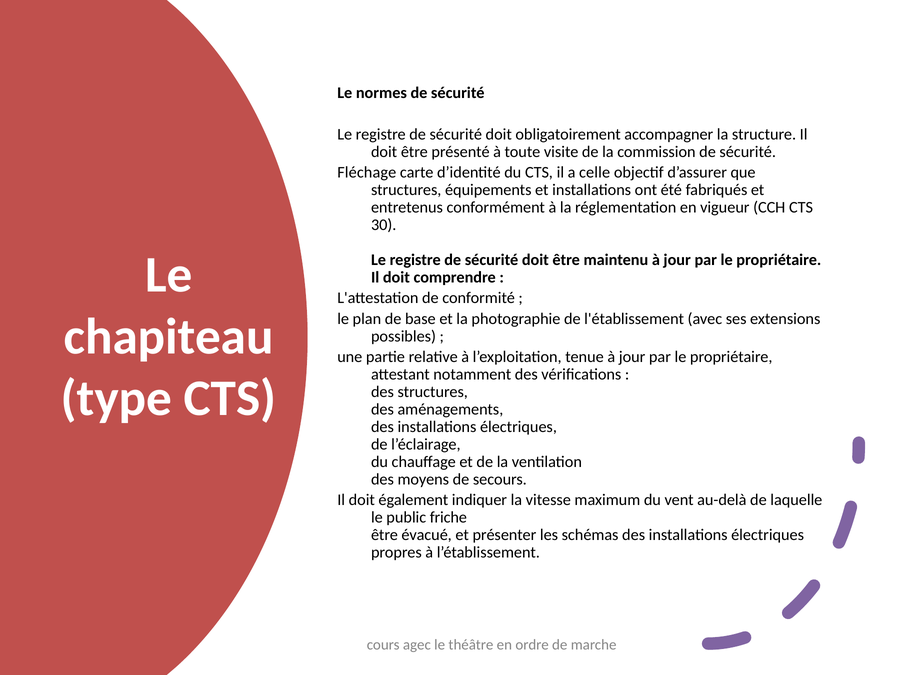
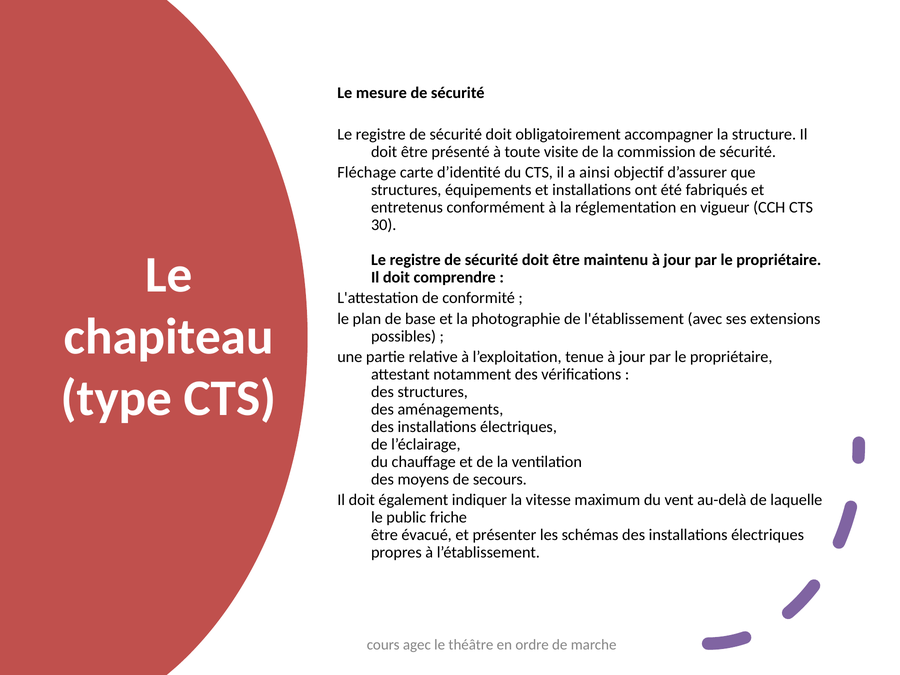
normes: normes -> mesure
celle: celle -> ainsi
